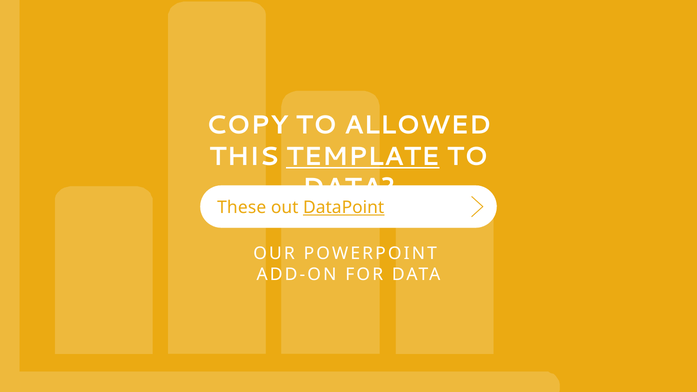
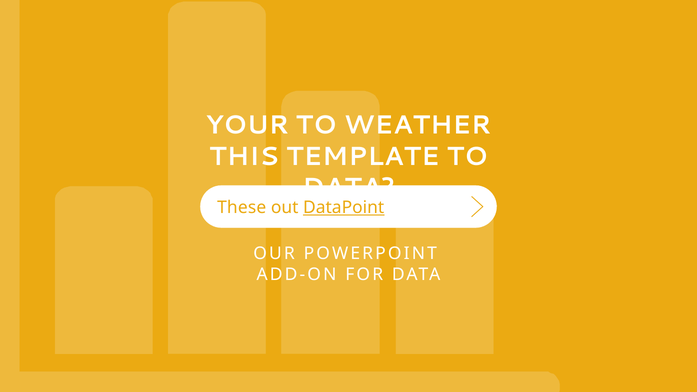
COPY: COPY -> YOUR
ALLOWED: ALLOWED -> WEATHER
TEMPLATE underline: present -> none
